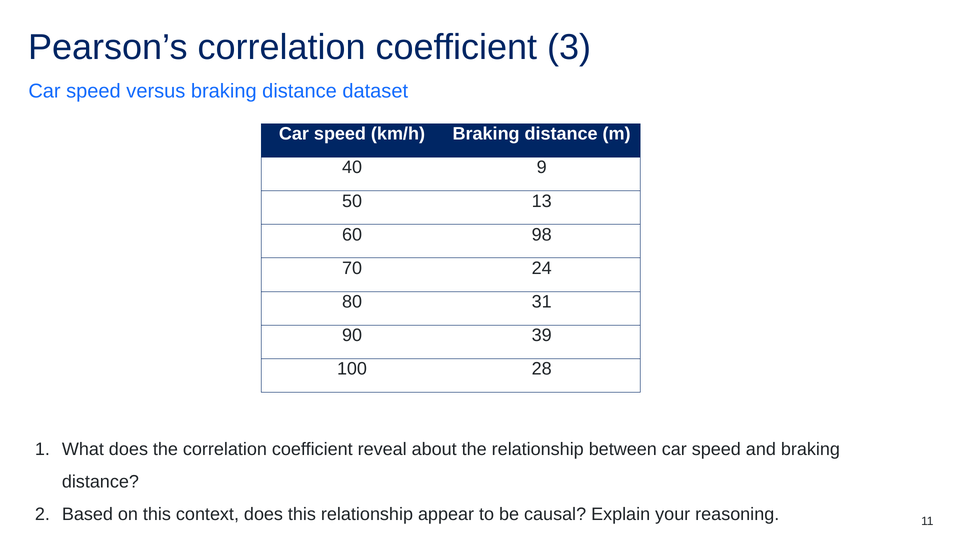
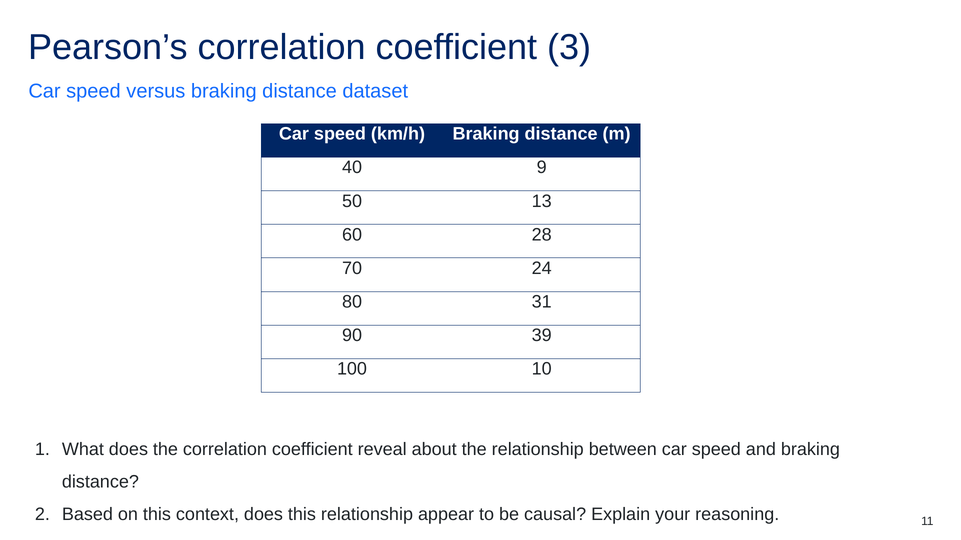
98: 98 -> 28
28: 28 -> 10
